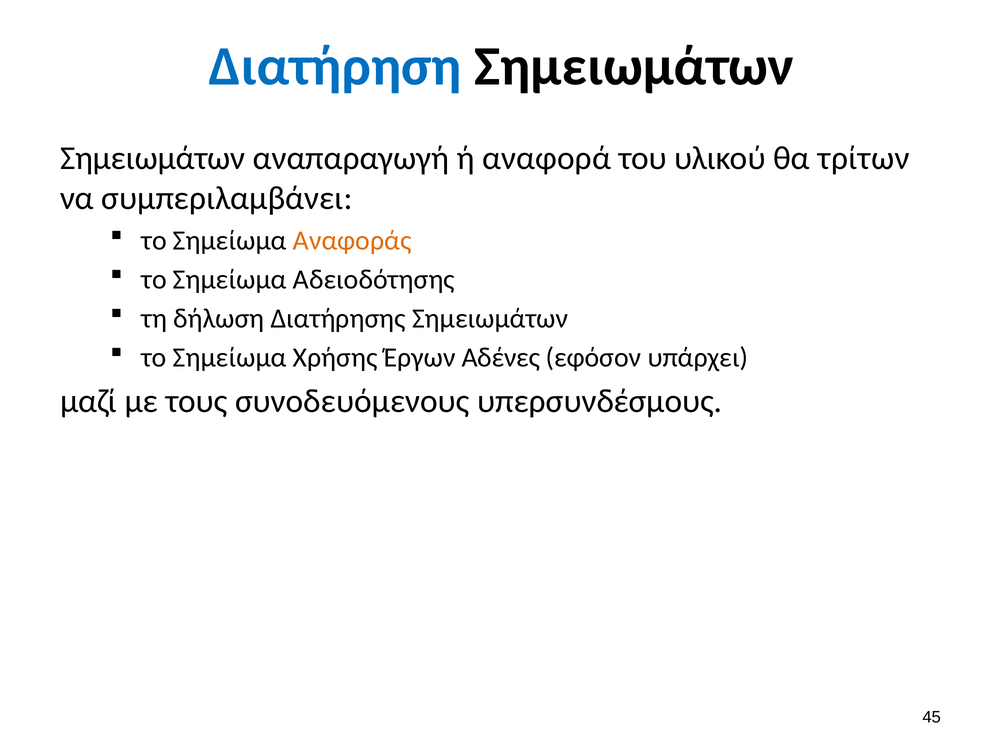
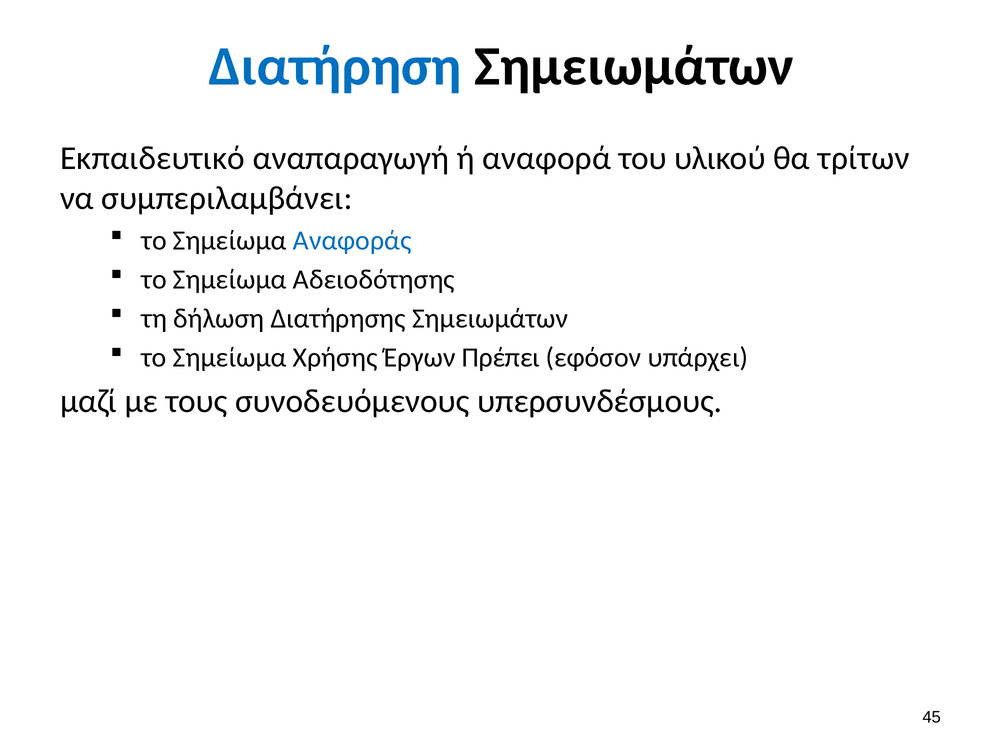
Σημειωμάτων at (153, 158): Σημειωμάτων -> Εκπαιδευτικό
Αναφοράς colour: orange -> blue
Αδένες: Αδένες -> Πρέπει
